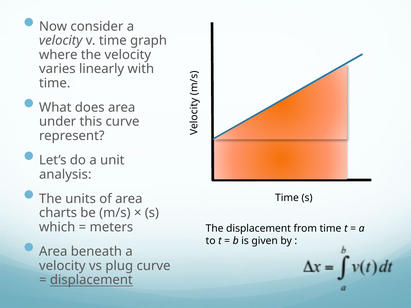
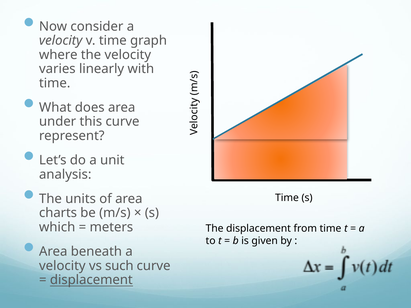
plug: plug -> such
